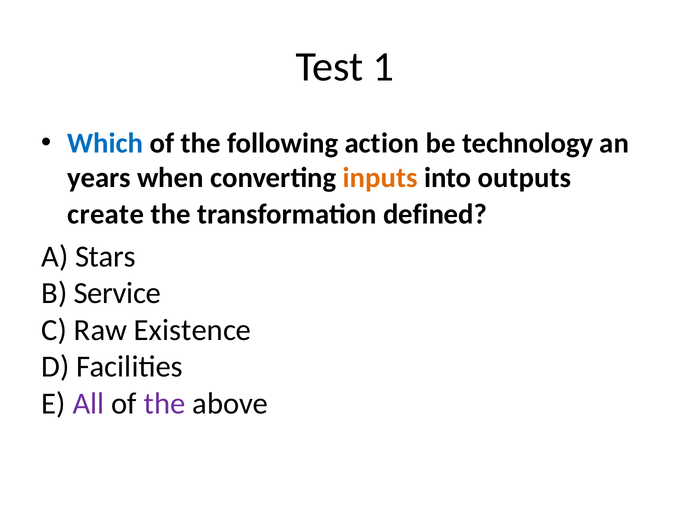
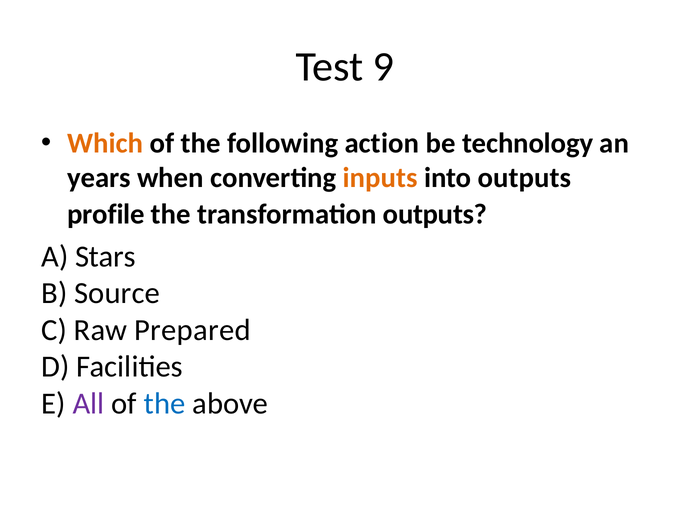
1: 1 -> 9
Which colour: blue -> orange
create: create -> profile
transformation defined: defined -> outputs
Service: Service -> Source
Existence: Existence -> Prepared
the at (165, 404) colour: purple -> blue
